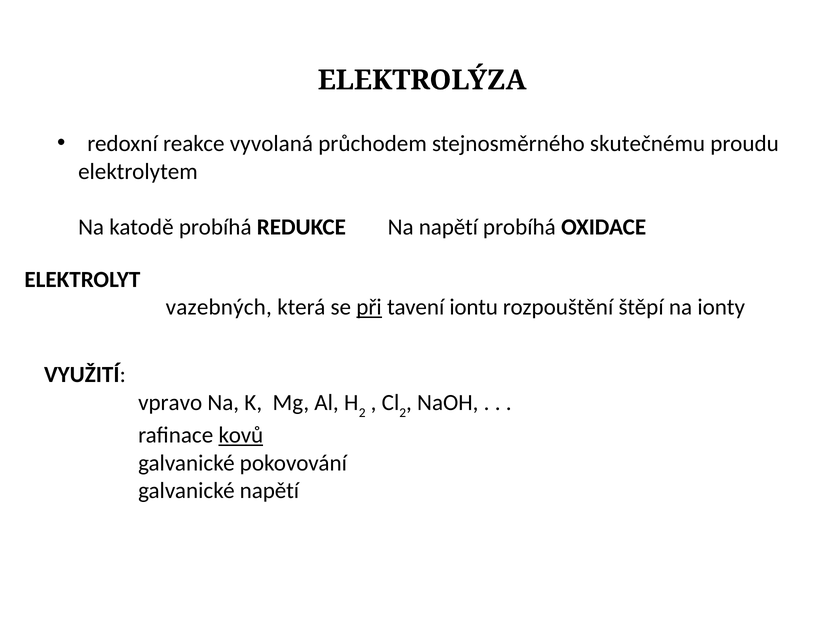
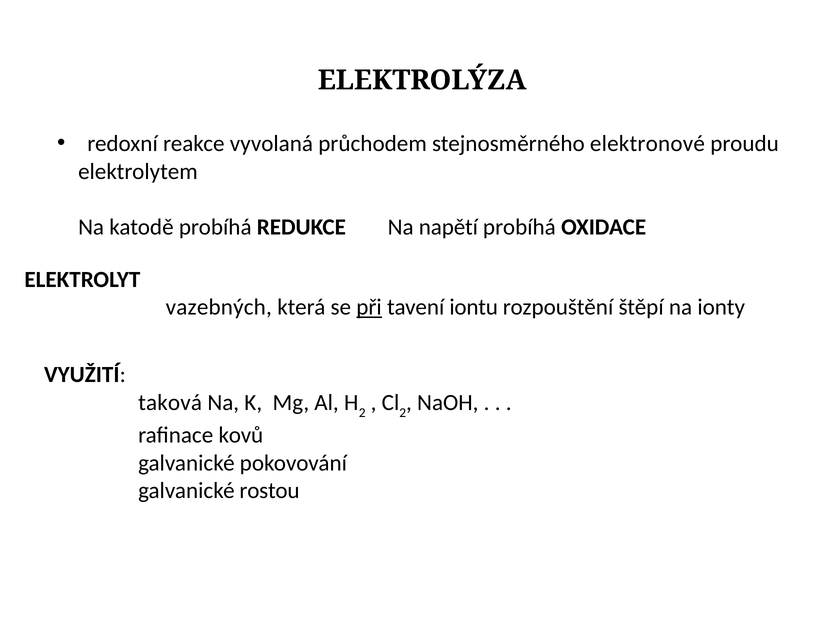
skutečnému: skutečnému -> elektronové
vpravo: vpravo -> taková
kovů underline: present -> none
galvanické napětí: napětí -> rostou
